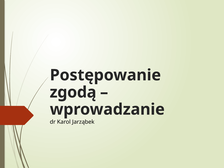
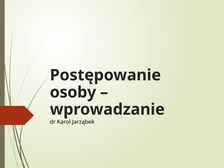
zgodą: zgodą -> osoby
